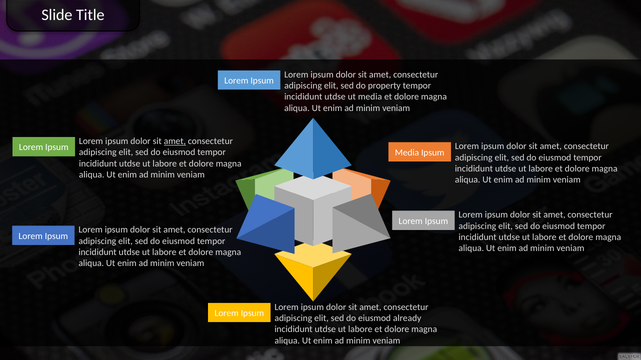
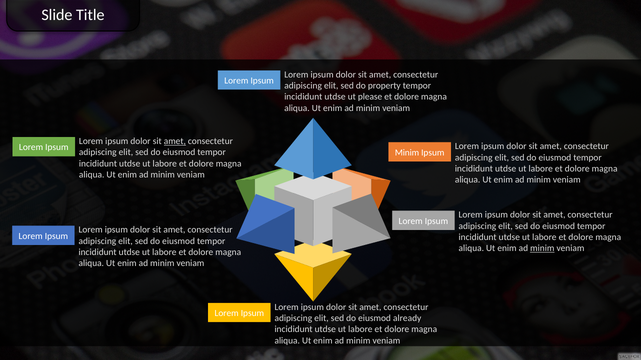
ut media: media -> please
Media at (407, 153): Media -> Minim
minim at (542, 249) underline: none -> present
